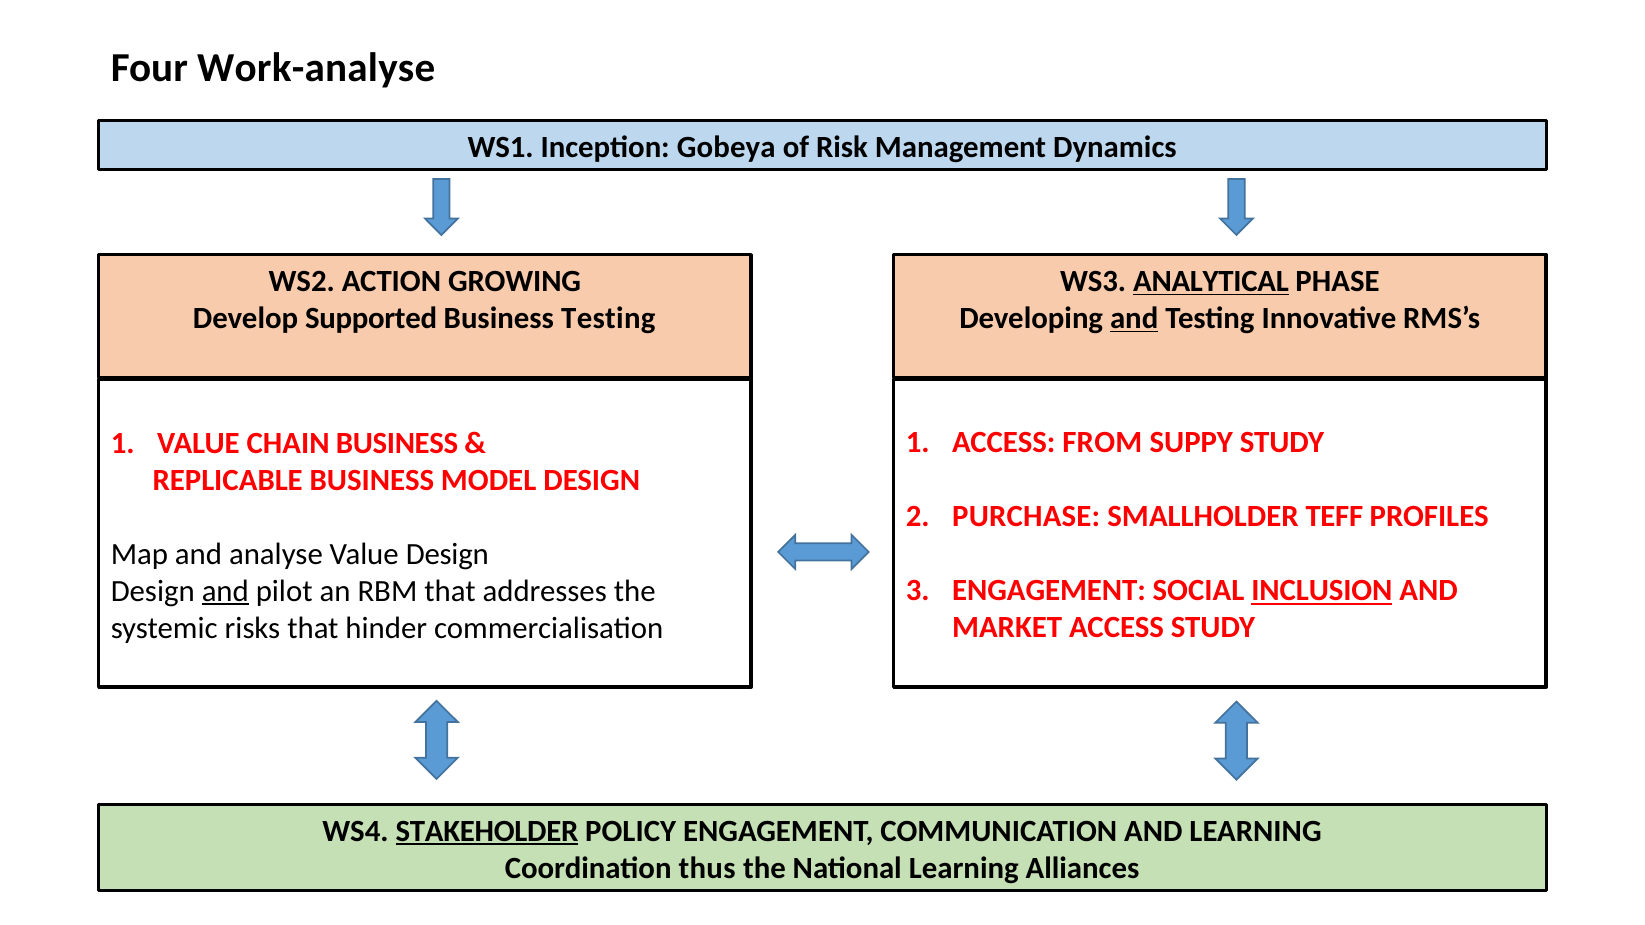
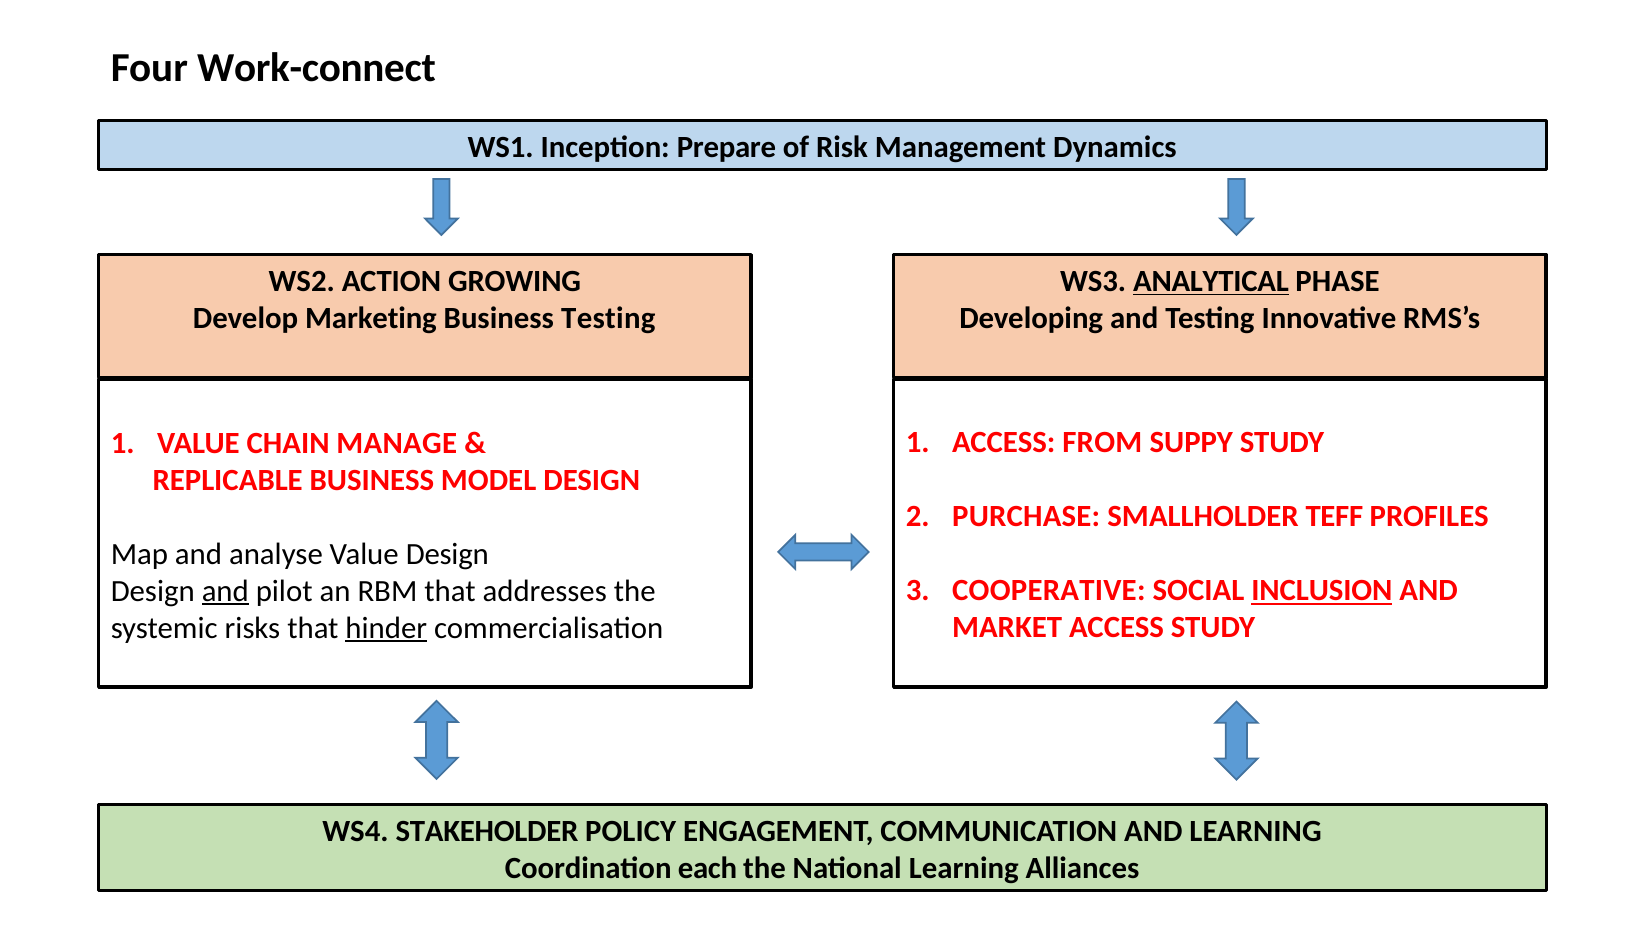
Work-analyse: Work-analyse -> Work-connect
Gobeya: Gobeya -> Prepare
Supported: Supported -> Marketing
and at (1134, 318) underline: present -> none
CHAIN BUSINESS: BUSINESS -> MANAGE
ENGAGEMENT at (1049, 591): ENGAGEMENT -> COOPERATIVE
hinder underline: none -> present
STAKEHOLDER underline: present -> none
thus: thus -> each
